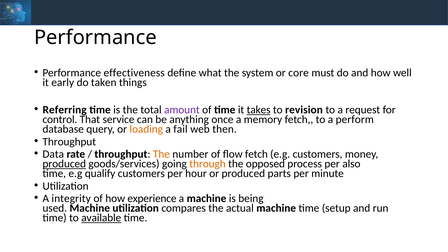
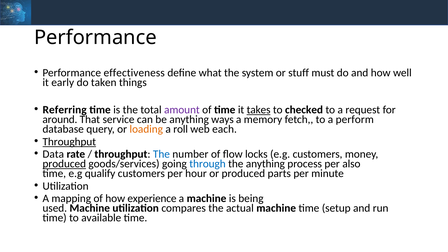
core: core -> stuff
revision: revision -> checked
control: control -> around
once: once -> ways
fail: fail -> roll
then: then -> each
Throughput at (69, 142) underline: none -> present
The at (161, 154) colour: orange -> blue
flow fetch: fetch -> locks
through colour: orange -> blue
the opposed: opposed -> anything
integrity: integrity -> mapping
available underline: present -> none
